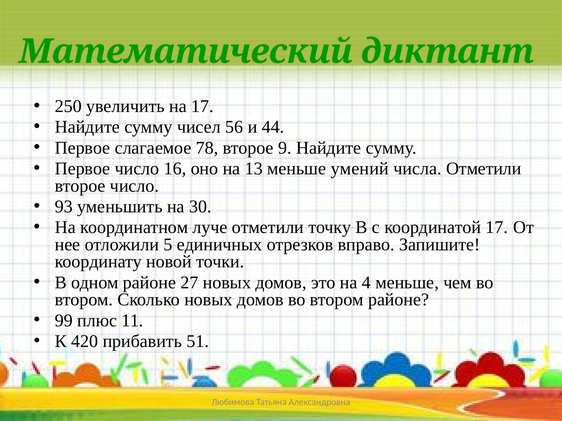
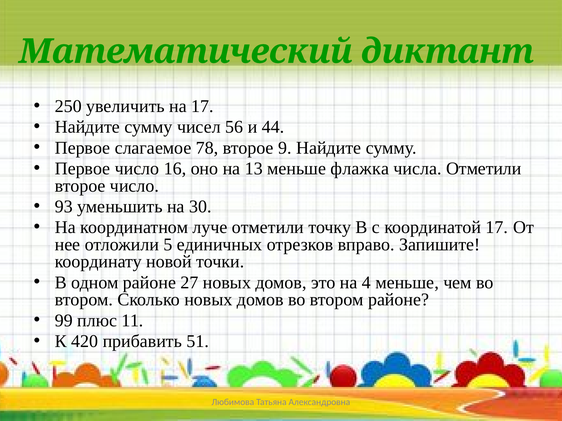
умений: умений -> флажка
